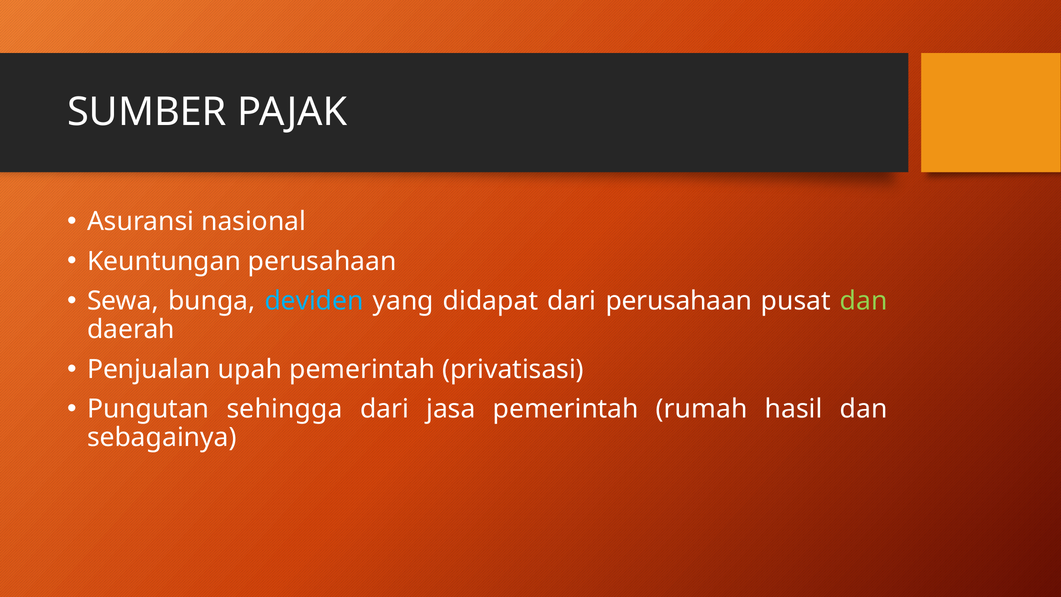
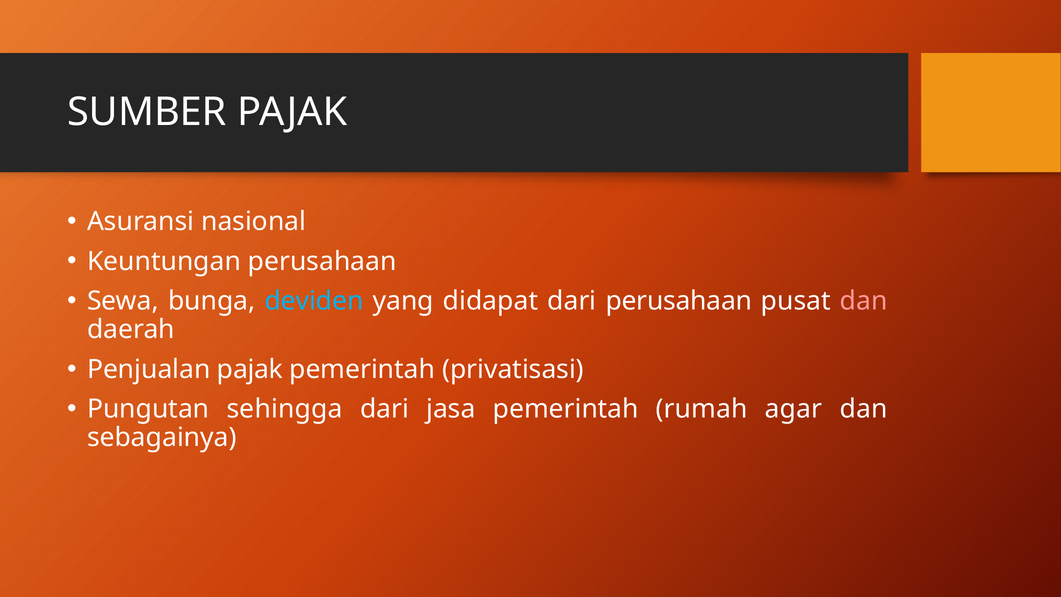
dan at (864, 301) colour: light green -> pink
Penjualan upah: upah -> pajak
hasil: hasil -> agar
